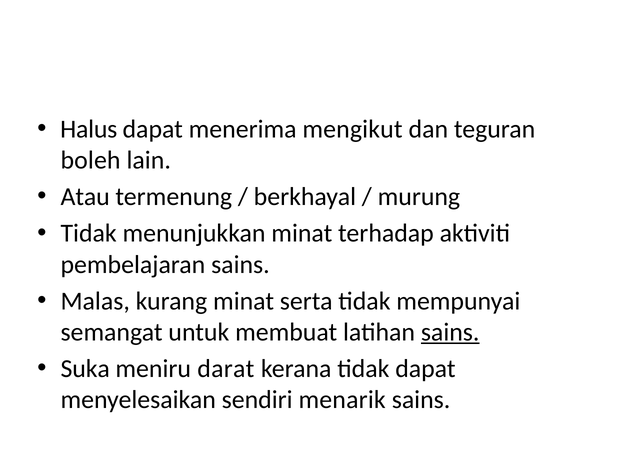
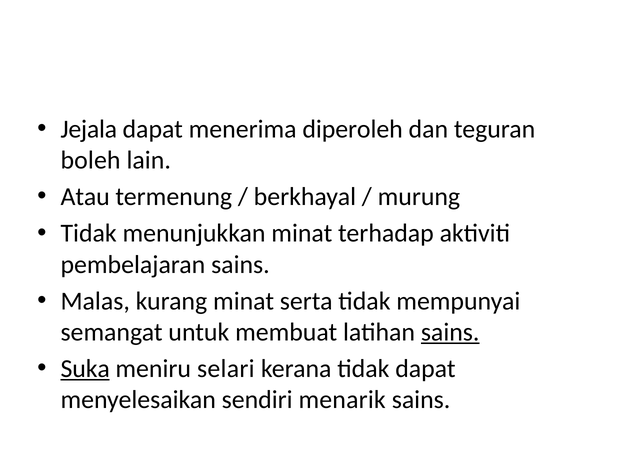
Halus: Halus -> Jejala
mengikut: mengikut -> diperoleh
Suka underline: none -> present
darat: darat -> selari
